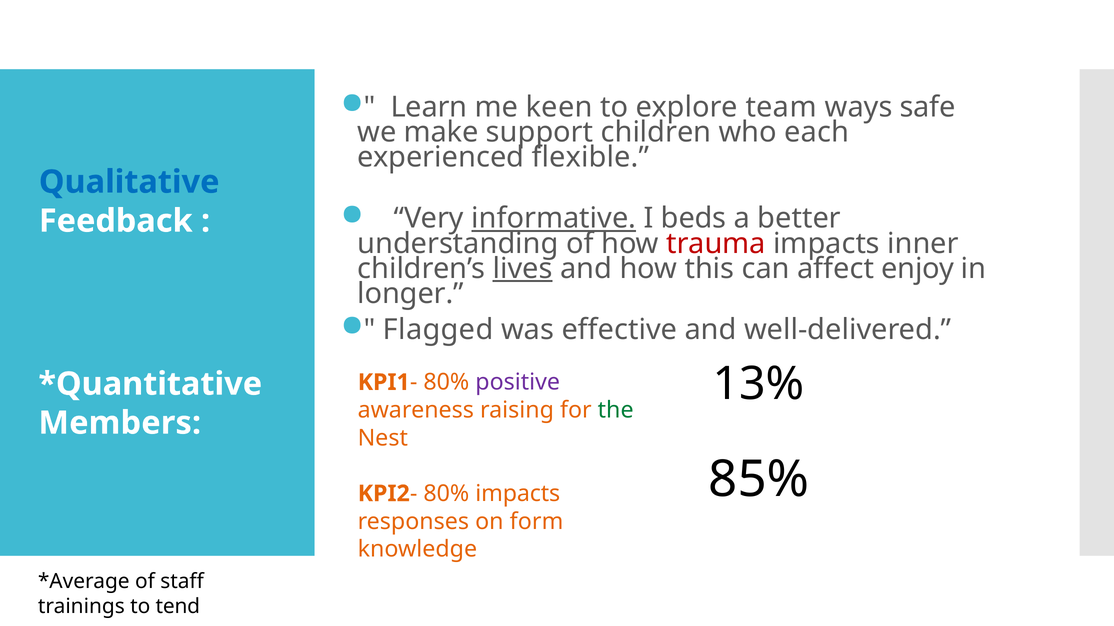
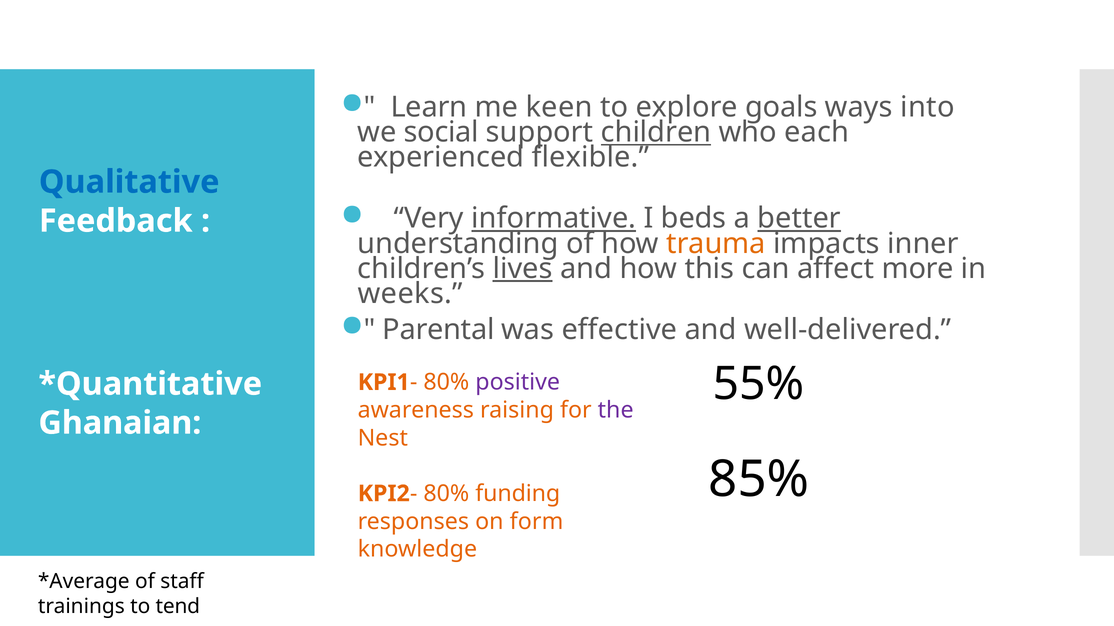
team: team -> goals
safe: safe -> into
make: make -> social
children underline: none -> present
better underline: none -> present
trauma colour: red -> orange
enjoy: enjoy -> more
longer: longer -> weeks
Flagged: Flagged -> Parental
13%: 13% -> 55%
the colour: green -> purple
Members: Members -> Ghanaian
80% impacts: impacts -> funding
